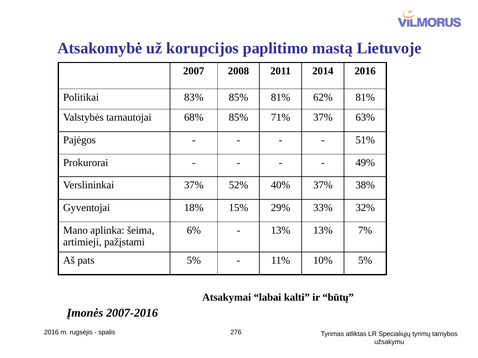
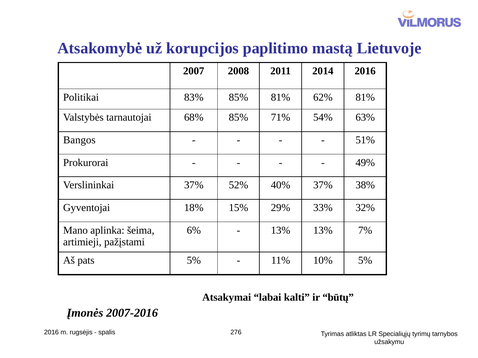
71% 37%: 37% -> 54%
Pajėgos: Pajėgos -> Bangos
